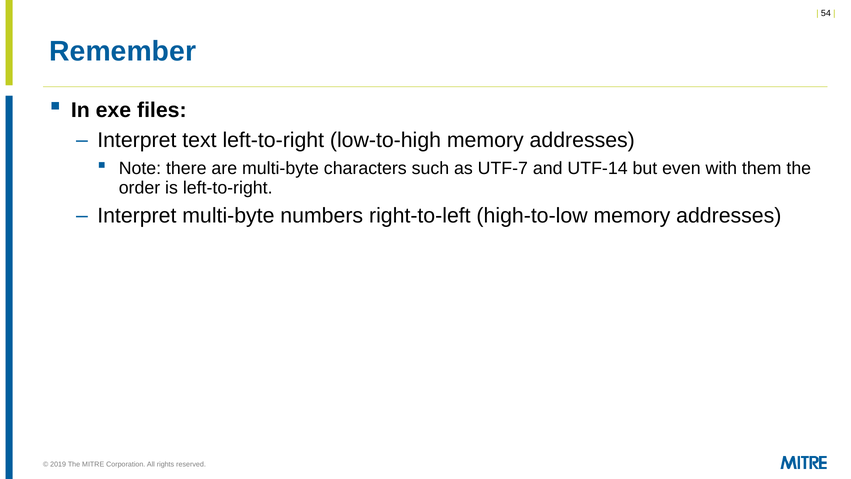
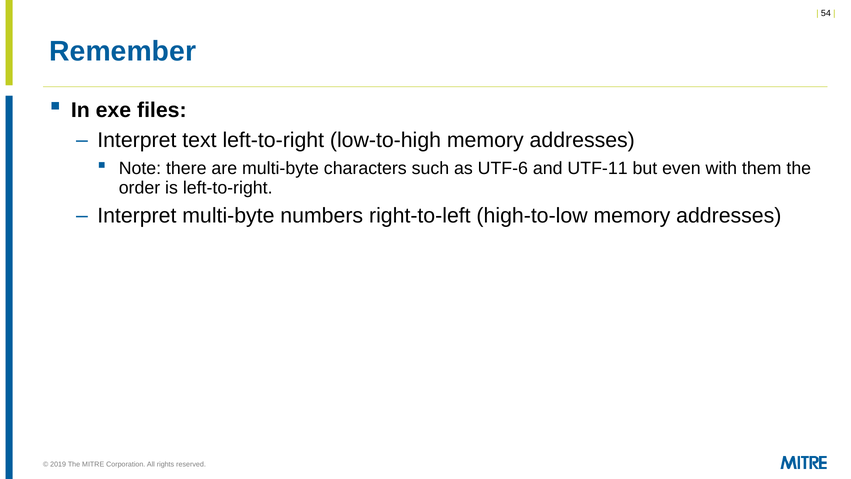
UTF-7: UTF-7 -> UTF-6
UTF-14: UTF-14 -> UTF-11
